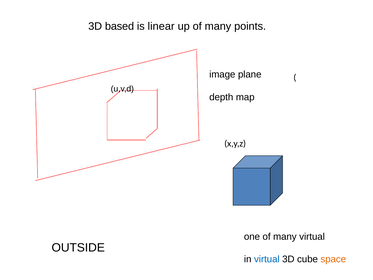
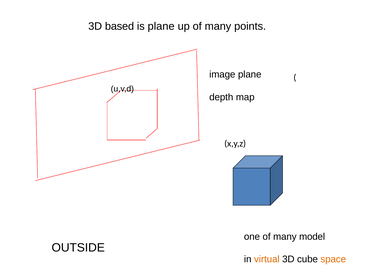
is linear: linear -> plane
many virtual: virtual -> model
virtual at (267, 259) colour: blue -> orange
